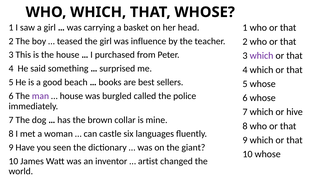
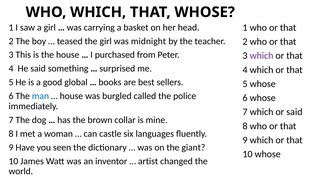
influence: influence -> midnight
beach: beach -> global
man colour: purple -> blue
or hive: hive -> said
